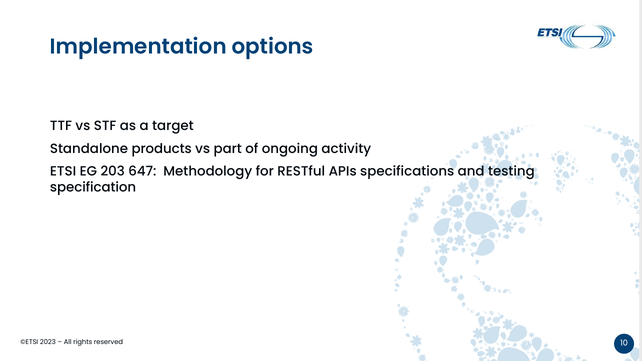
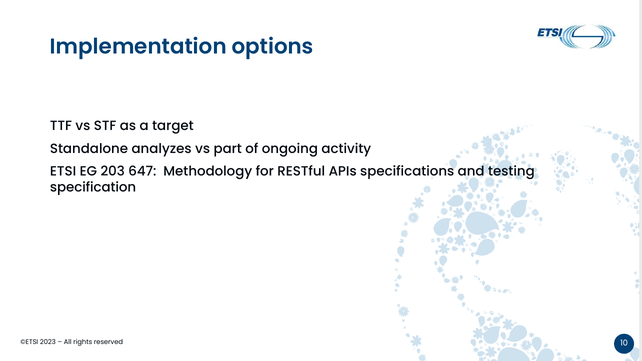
products: products -> analyzes
